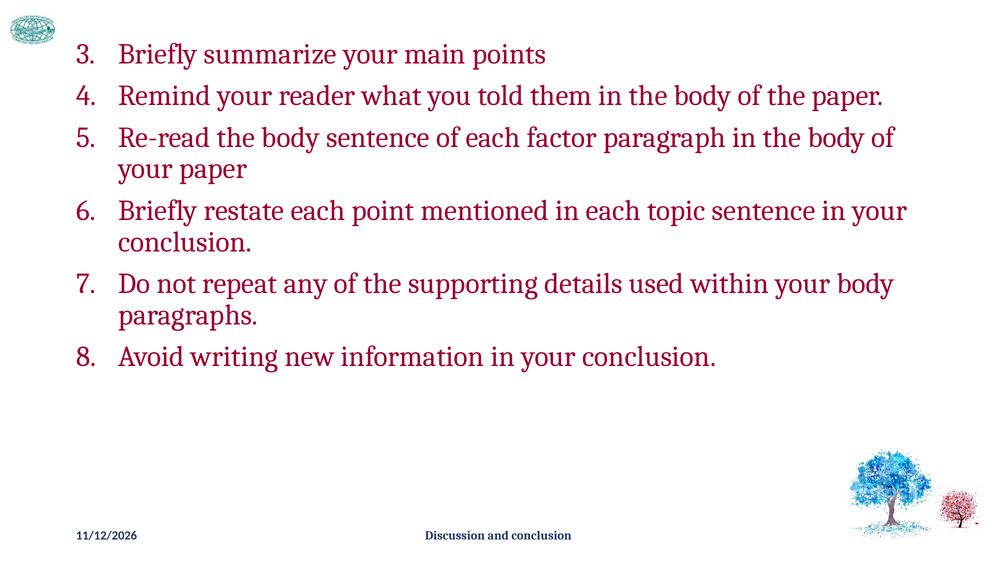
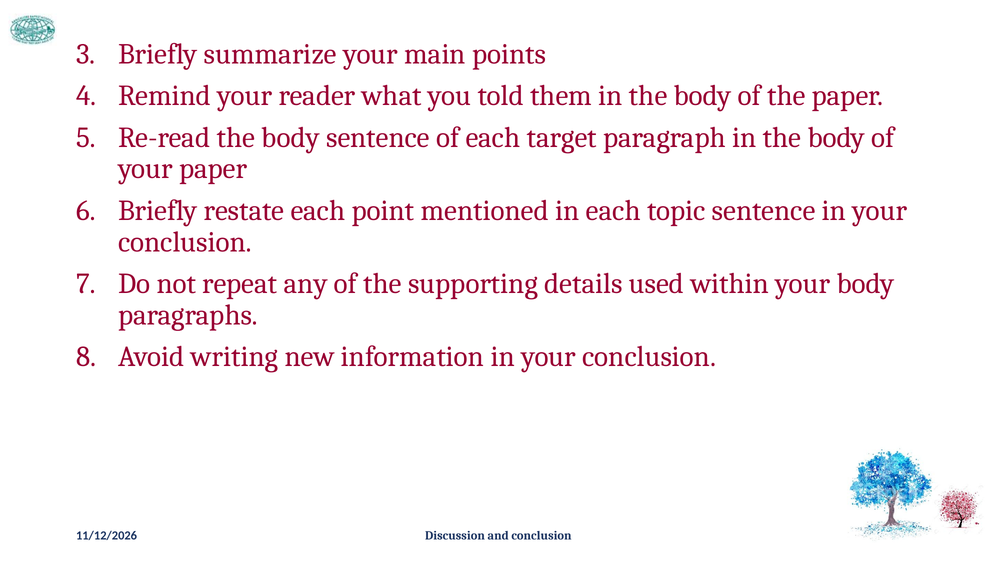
factor: factor -> target
